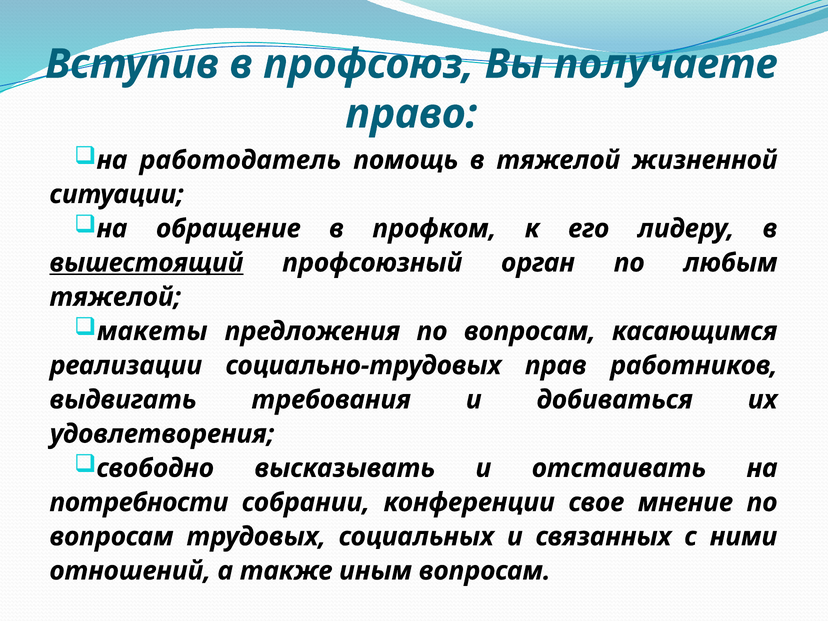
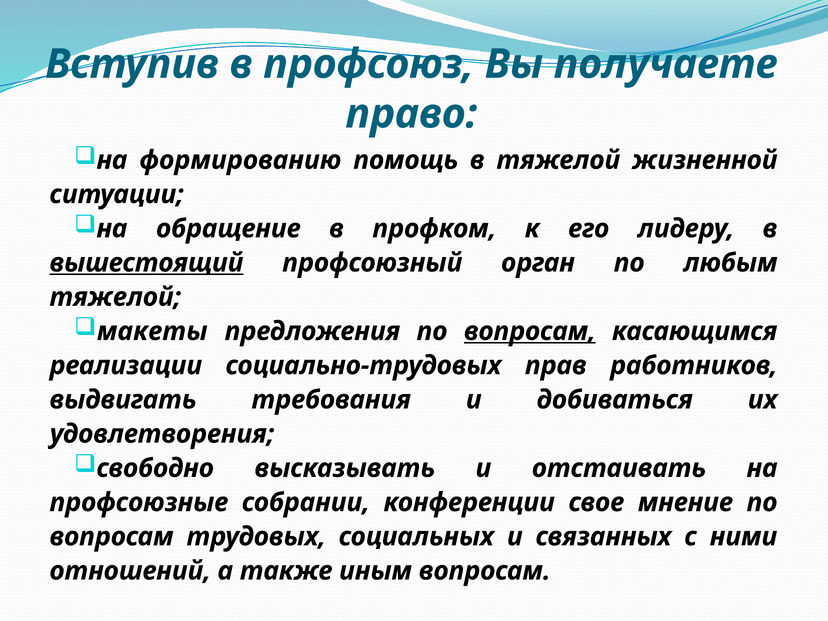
работодатель: работодатель -> формированию
вопросам at (530, 331) underline: none -> present
потребности: потребности -> профсоюзные
